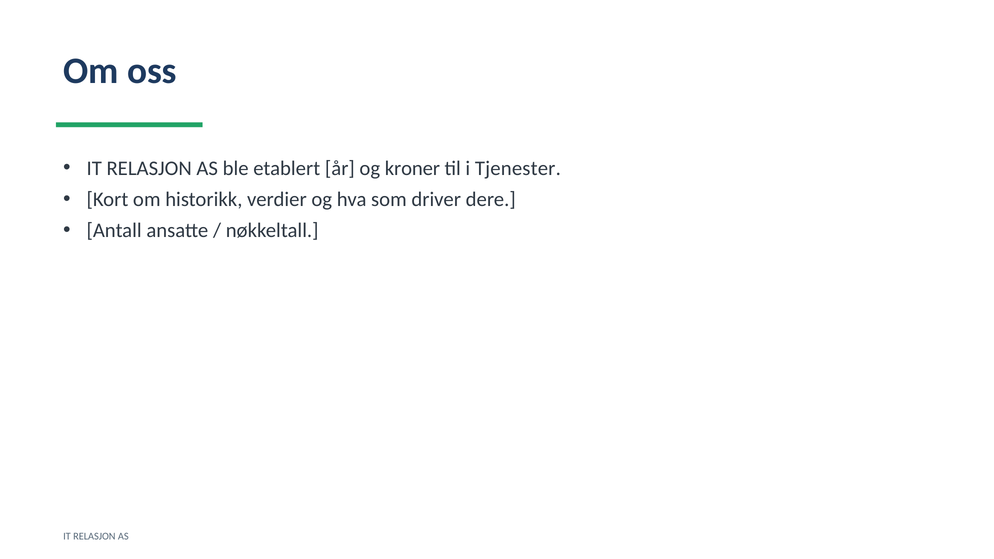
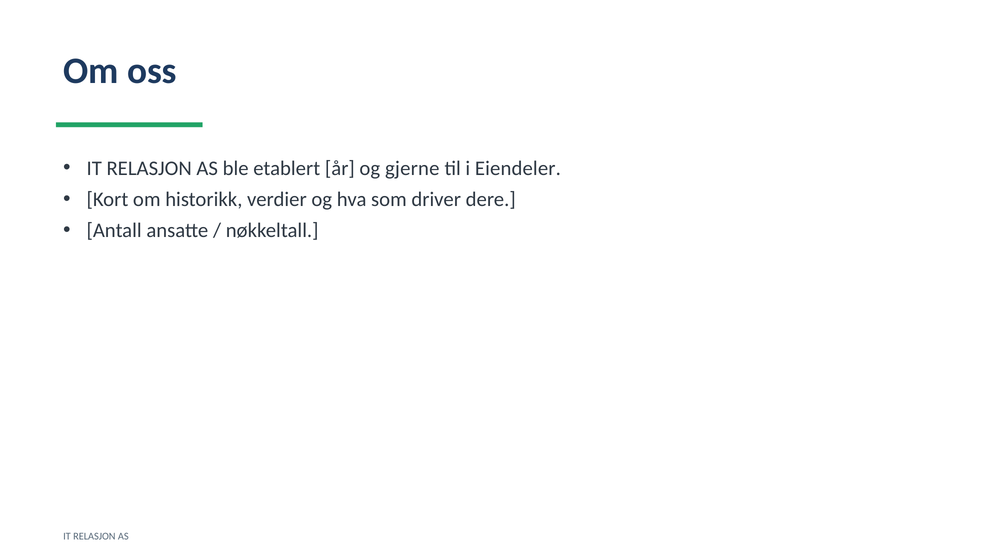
kroner: kroner -> gjerne
Tjenester: Tjenester -> Eiendeler
